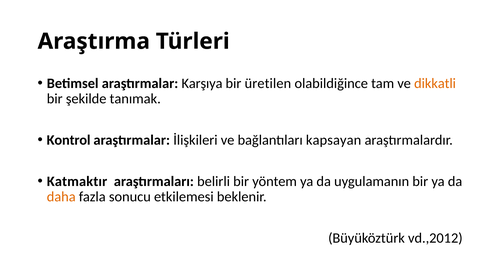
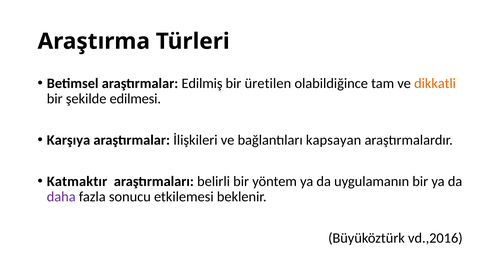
Karşıya: Karşıya -> Edilmiş
tanımak: tanımak -> edilmesi
Kontrol: Kontrol -> Karşıya
daha colour: orange -> purple
vd.,2012: vd.,2012 -> vd.,2016
